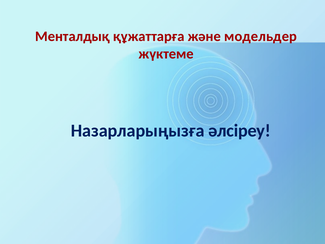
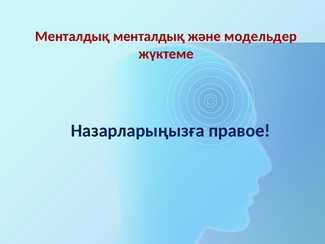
Менталдық құжаттарға: құжаттарға -> менталдық
әлсіреу: әлсіреу -> правое
